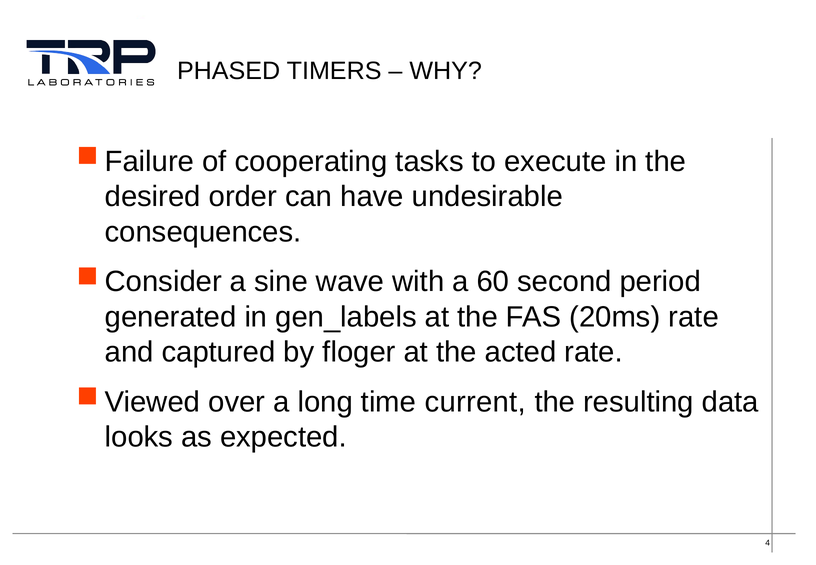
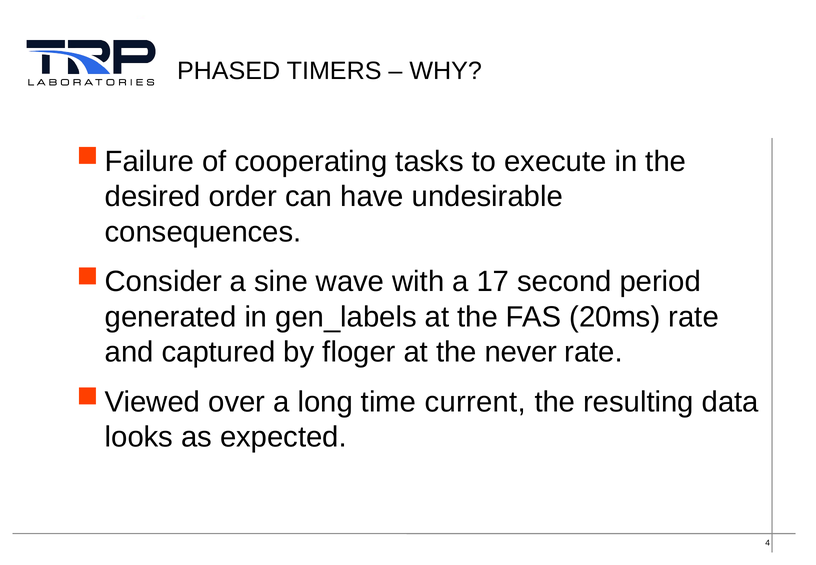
60: 60 -> 17
acted: acted -> never
